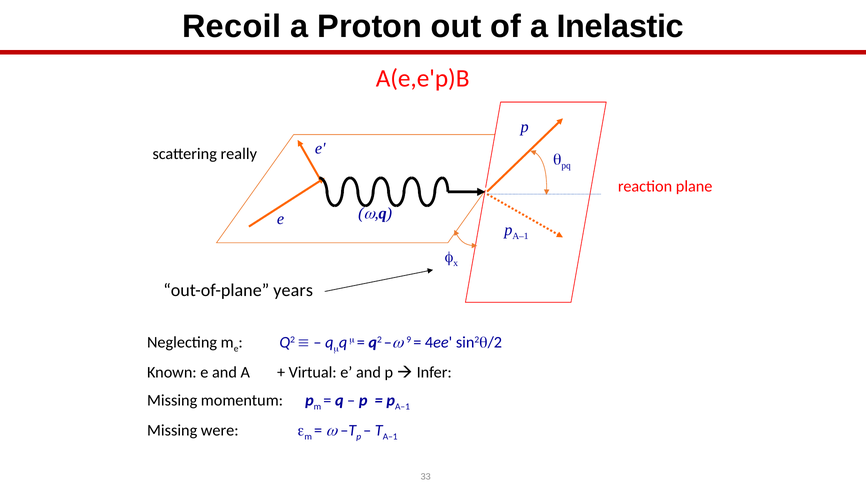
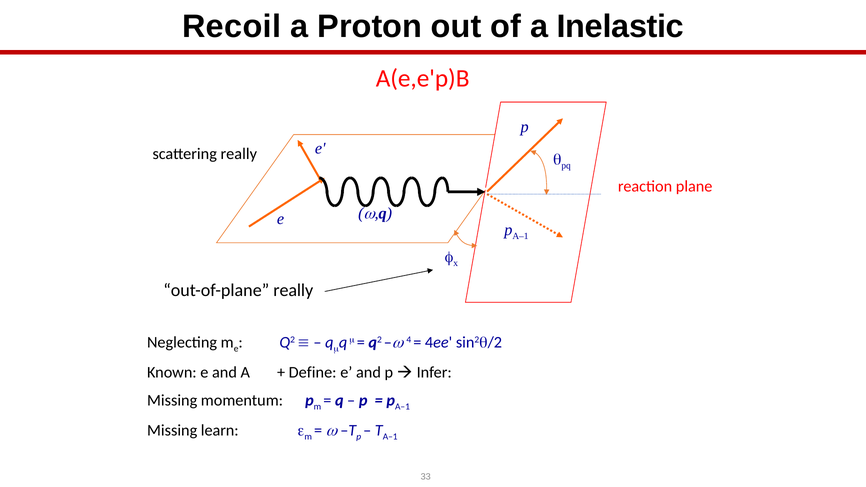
out-of-plane years: years -> really
9: 9 -> 4
Virtual: Virtual -> Define
were: were -> learn
